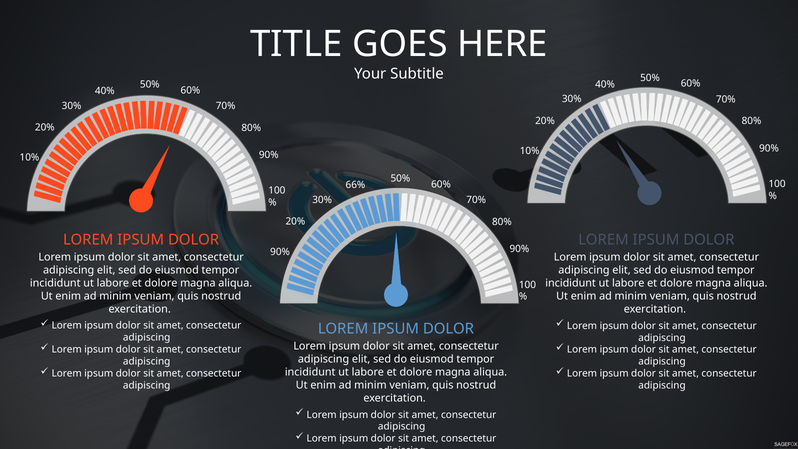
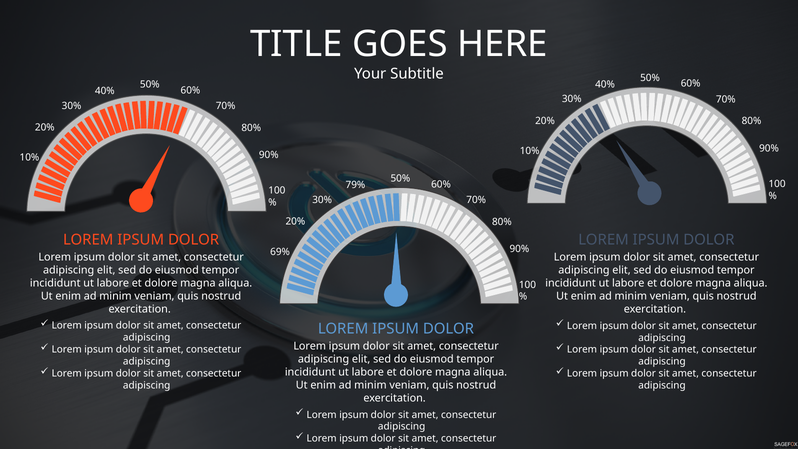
66%: 66% -> 79%
90% at (280, 252): 90% -> 69%
